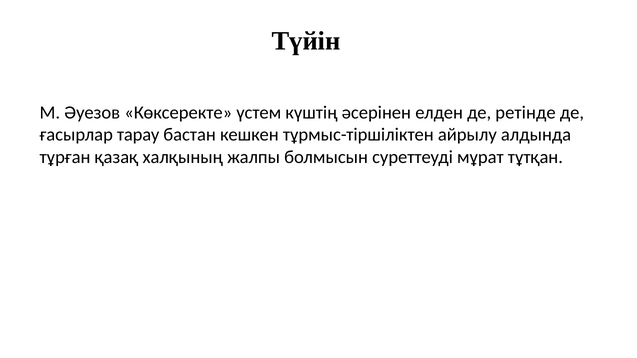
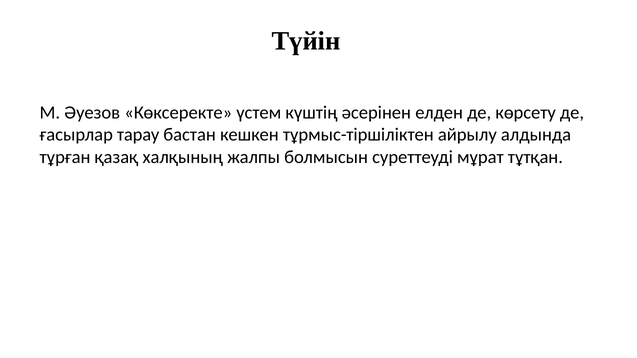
ретінде: ретінде -> көрсету
